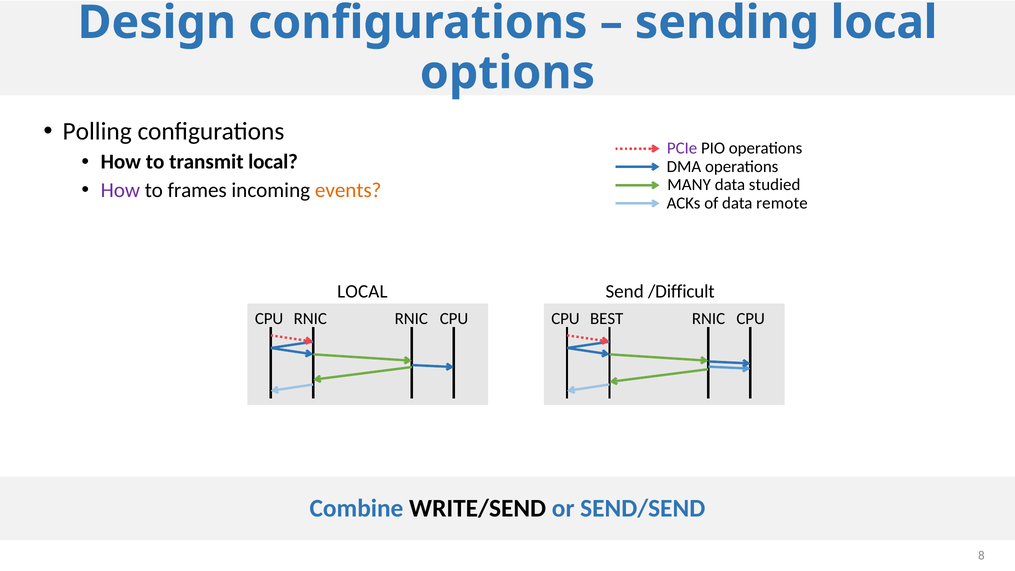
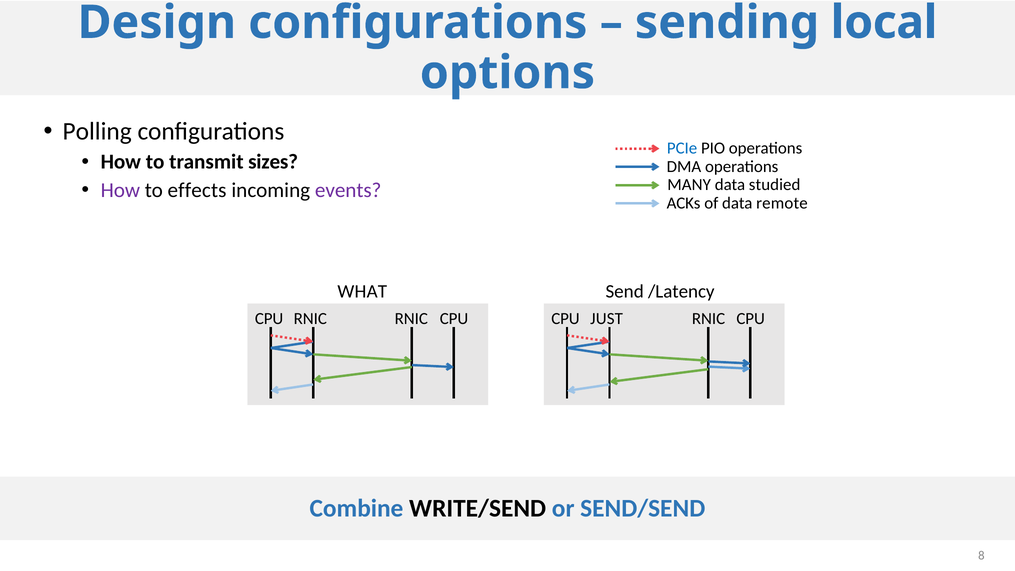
PCIe colour: purple -> blue
transmit local: local -> sizes
frames: frames -> effects
events colour: orange -> purple
LOCAL at (362, 291): LOCAL -> WHAT
/Difficult: /Difficult -> /Latency
BEST: BEST -> JUST
